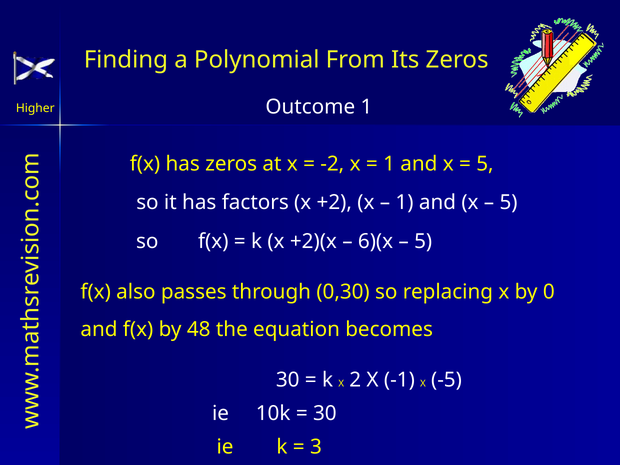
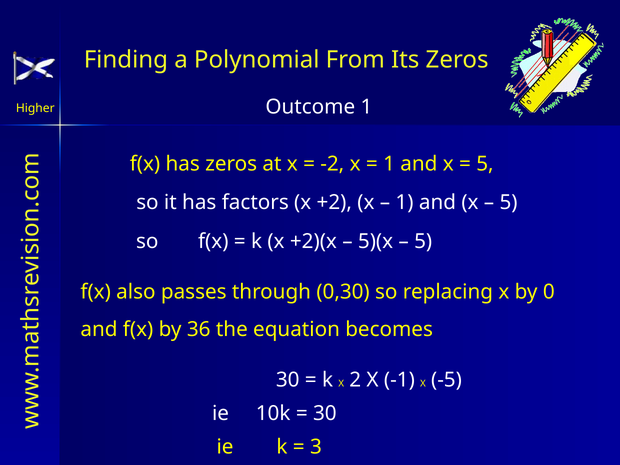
6)(x: 6)(x -> 5)(x
48: 48 -> 36
